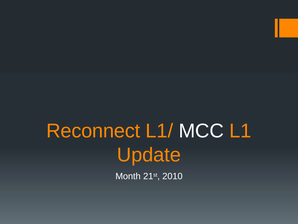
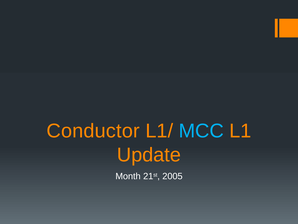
Reconnect: Reconnect -> Conductor
MCC colour: white -> light blue
2010: 2010 -> 2005
